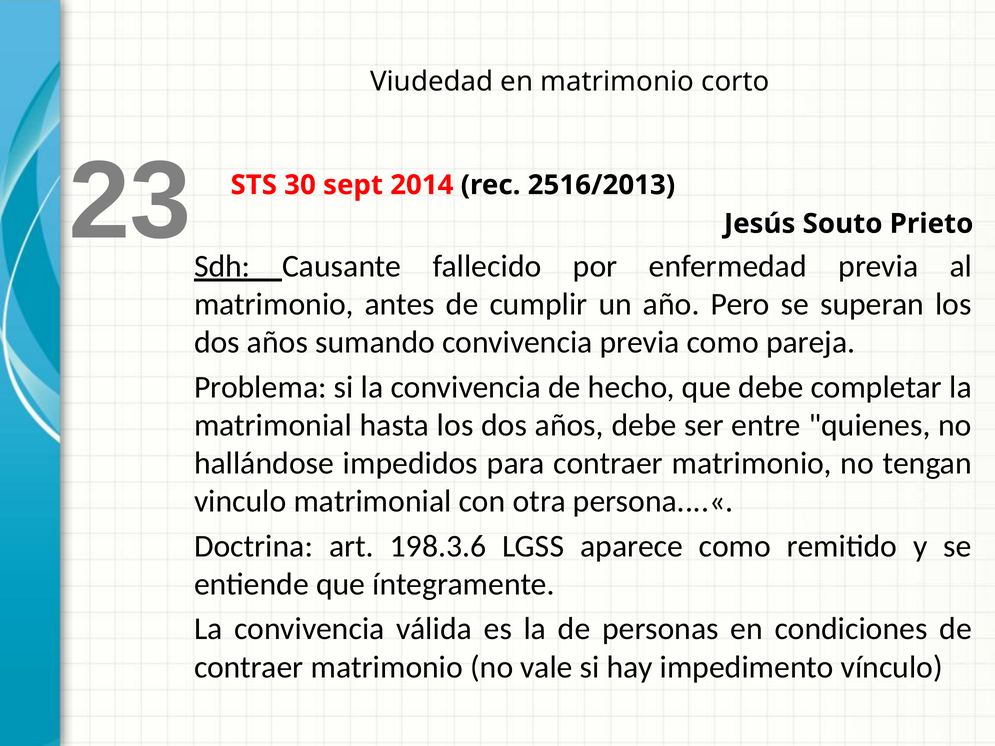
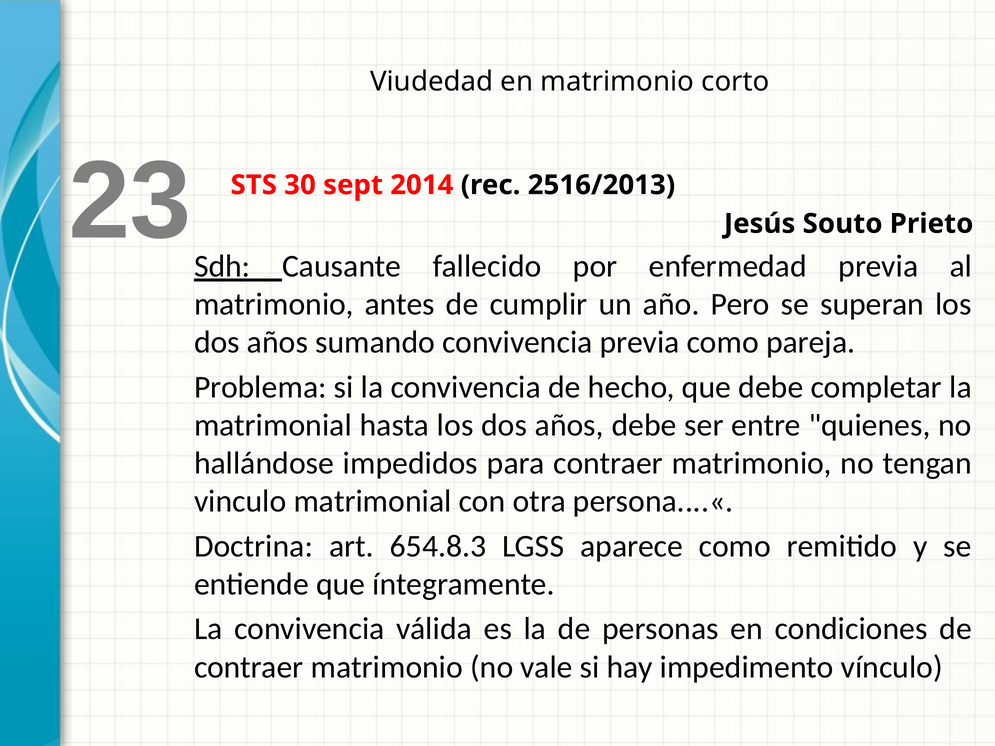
198.3.6: 198.3.6 -> 654.8.3
